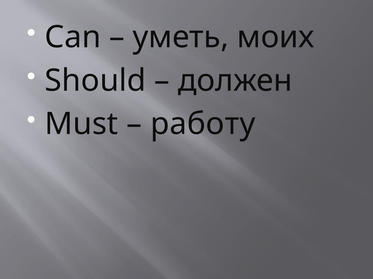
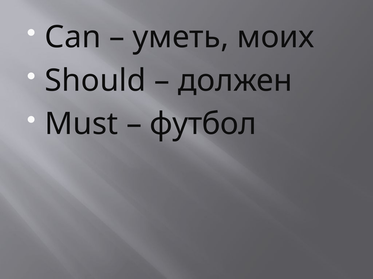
работу: работу -> футбол
